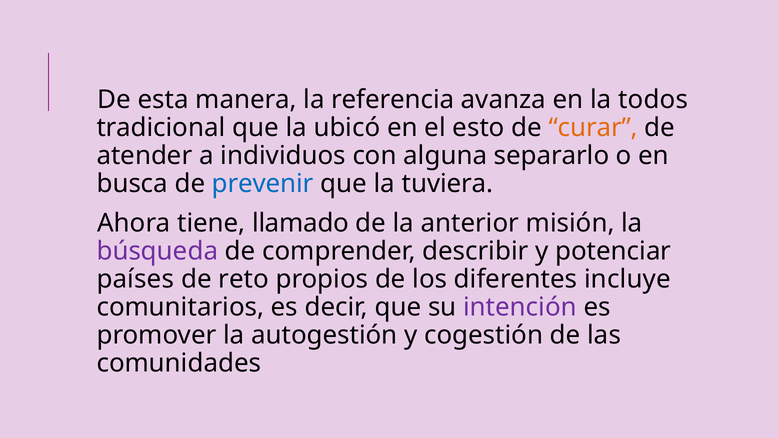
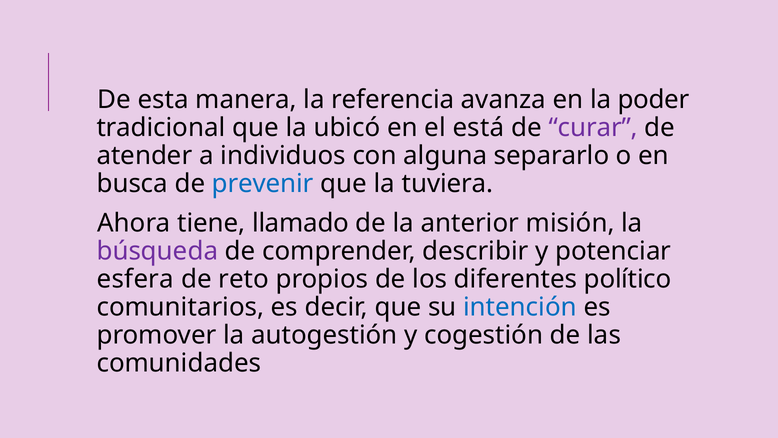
todos: todos -> poder
esto: esto -> está
curar colour: orange -> purple
países: países -> esfera
incluye: incluye -> político
intención colour: purple -> blue
